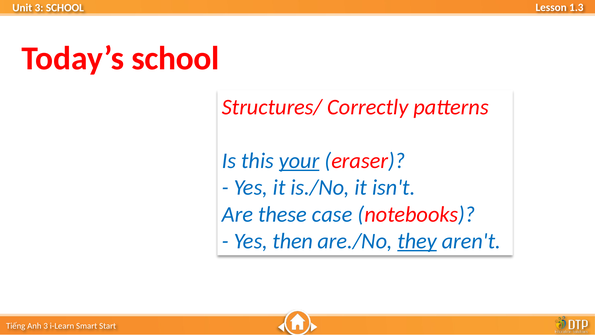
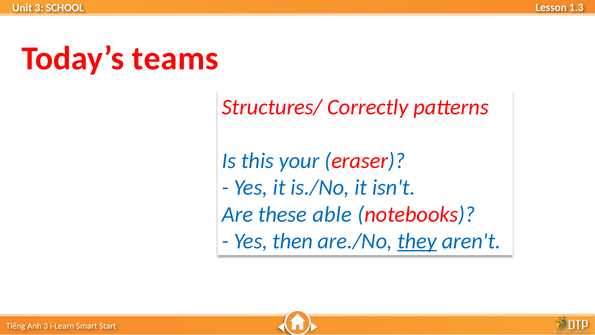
Today’s school: school -> teams
your underline: present -> none
case: case -> able
